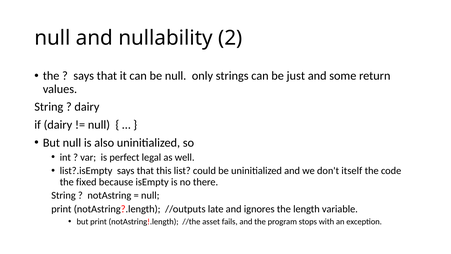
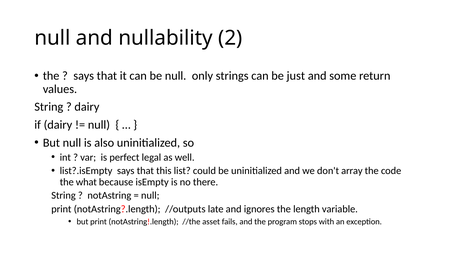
itself: itself -> array
fixed: fixed -> what
